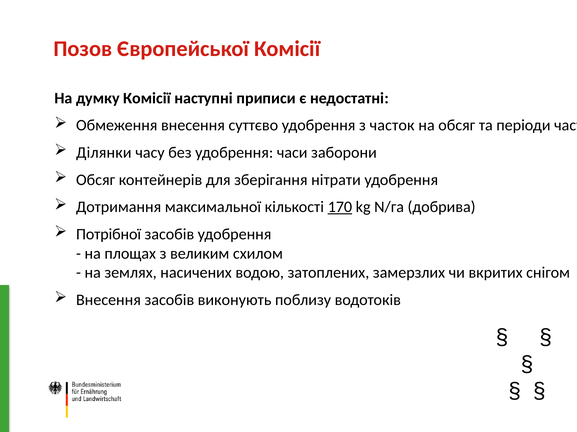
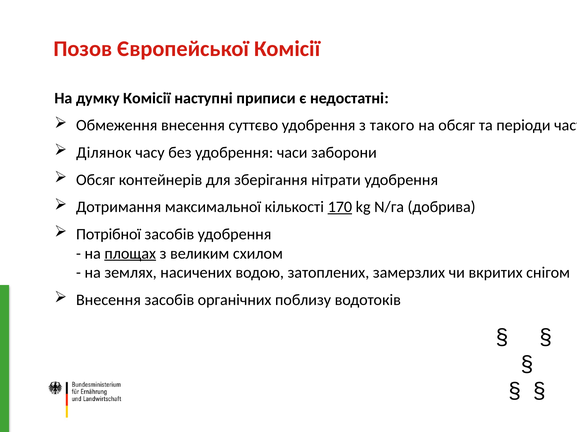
часток: часток -> такого
Ділянки: Ділянки -> Ділянок
площах underline: none -> present
виконують: виконують -> органічних
